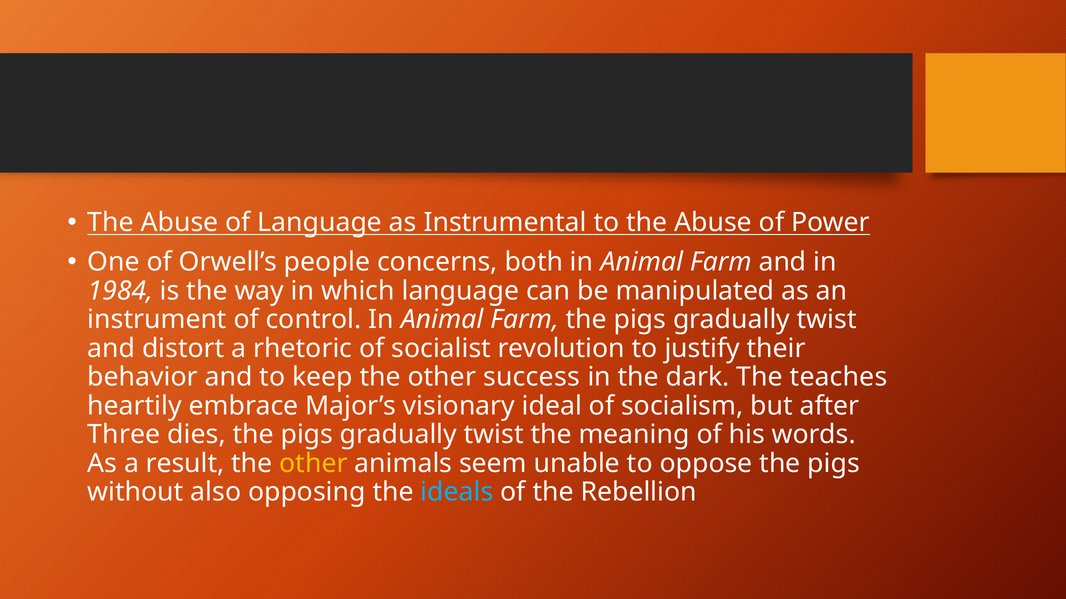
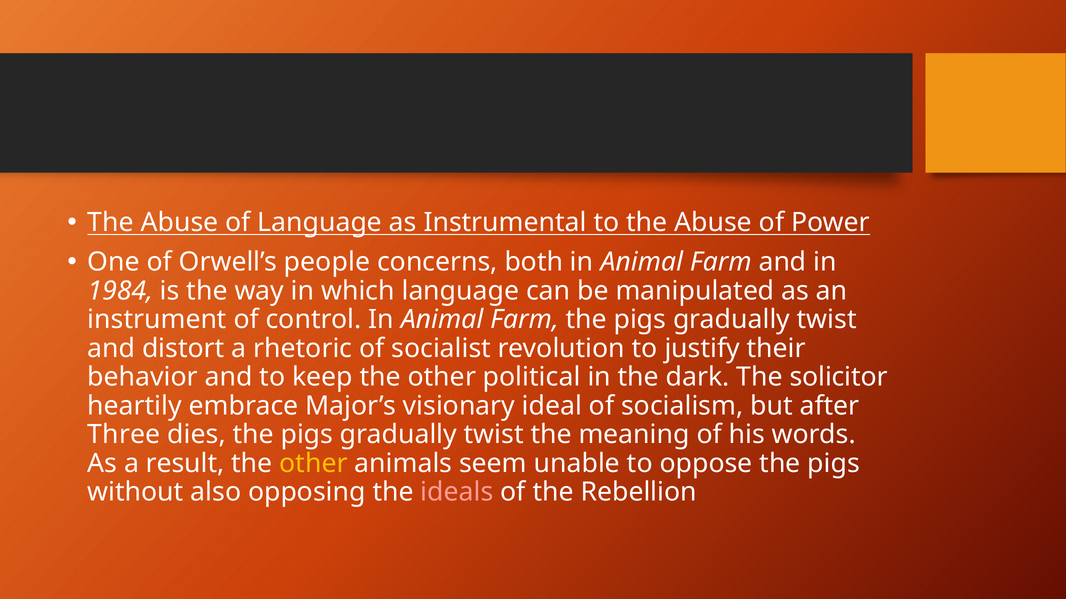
success: success -> political
teaches: teaches -> solicitor
ideals colour: light blue -> pink
